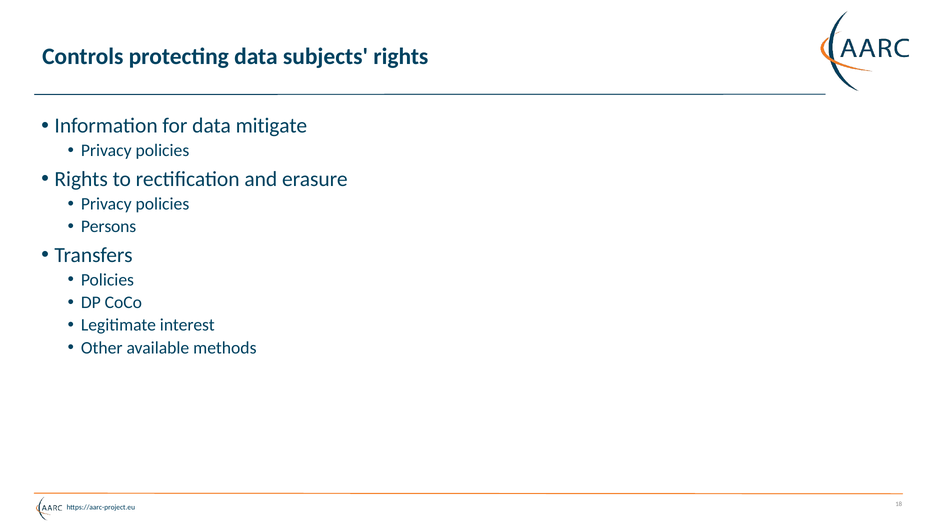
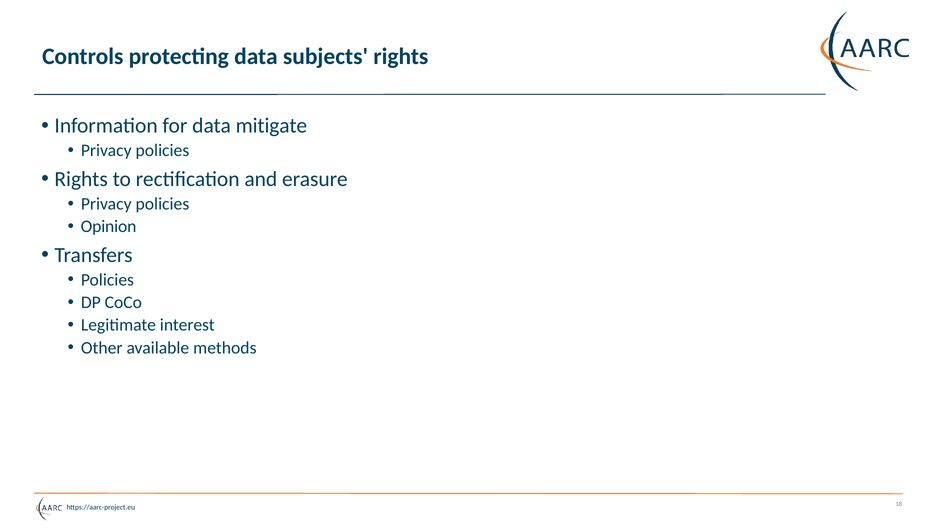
Persons: Persons -> Opinion
